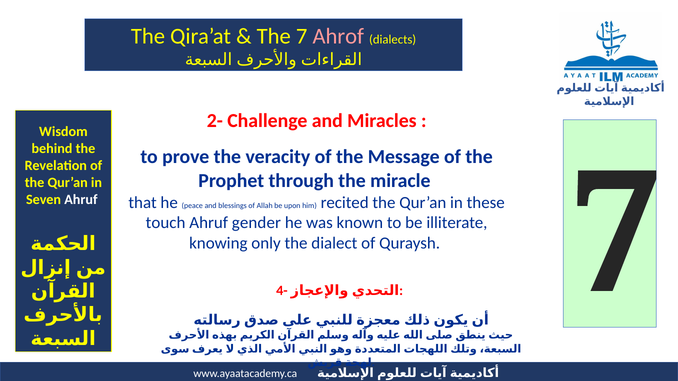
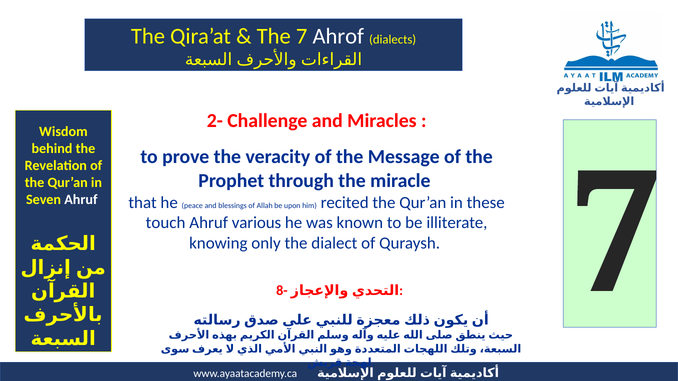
Ahrof colour: pink -> white
gender: gender -> various
4-: 4- -> 8-
